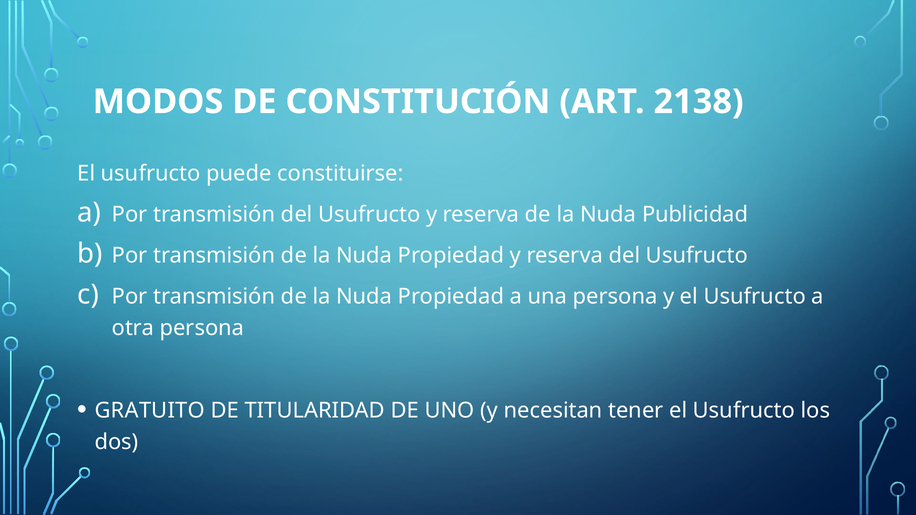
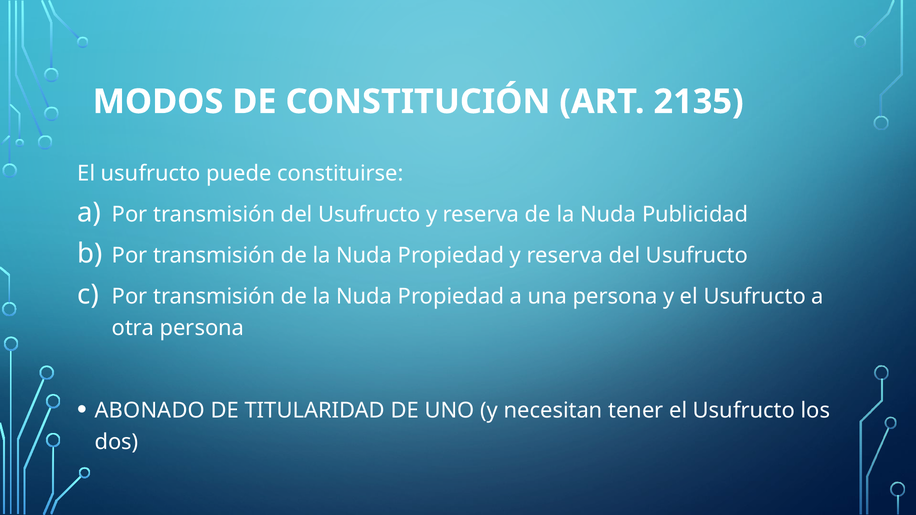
2138: 2138 -> 2135
GRATUITO: GRATUITO -> ABONADO
